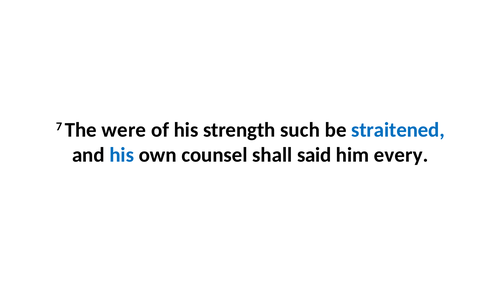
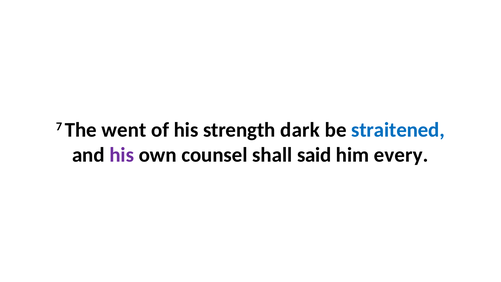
were: were -> went
such: such -> dark
his at (122, 155) colour: blue -> purple
